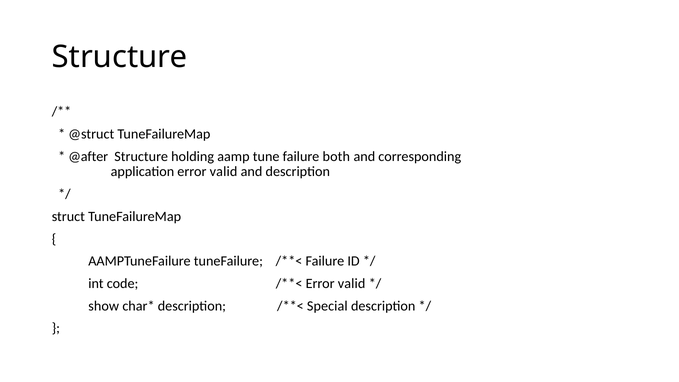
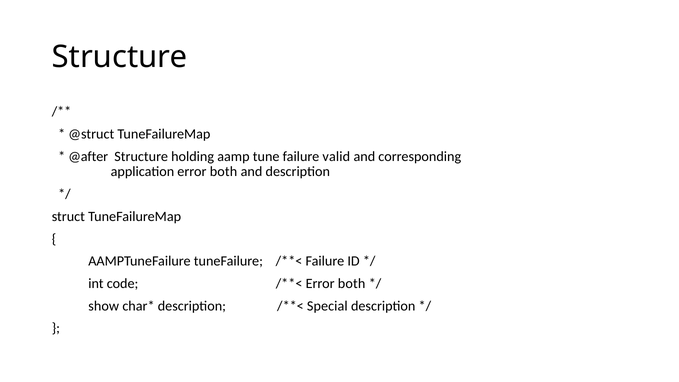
both: both -> valid
application error valid: valid -> both
valid at (352, 284): valid -> both
